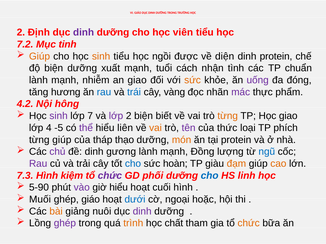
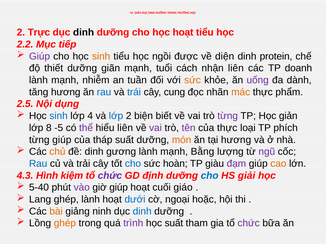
Định: Định -> Trực
dinh at (84, 32) colour: purple -> black
học viên: viên -> hoạt
7.2: 7.2 -> 2.2
tinh: tinh -> tiếp
Giúp at (40, 56) colour: orange -> purple
độ biện: biện -> thiết
xuất: xuất -> giãn
nhận tình: tình -> liên
chuẩn: chuẩn -> doanh
an giao: giao -> tuần
đóng: đóng -> dành
vàng: vàng -> cung
mác colour: purple -> orange
4.2: 4.2 -> 2.5
hông: hông -> dụng
sinh at (59, 116) colour: purple -> blue
7: 7 -> 4
lớp at (116, 116) colour: purple -> blue
từng at (228, 116) colour: orange -> purple
Học giao: giao -> giản
4: 4 -> 8
vai at (156, 128) colour: orange -> purple
của thức: thức -> thực
tháp thạo: thạo -> suất
tại protein: protein -> hương
chủ colour: purple -> orange
Đồng: Đồng -> Bằng
ngũ colour: blue -> purple
Rau at (38, 164) colour: purple -> blue
đạm colour: orange -> purple
7.3: 7.3 -> 4.3
phối: phối -> định
linh: linh -> giải
5-90: 5-90 -> 5-40
giờ hiểu: hiểu -> giúp
cuối hình: hình -> giáo
Muối: Muối -> Lang
ghép giáo: giáo -> lành
nuôi: nuôi -> ninh
dinh at (142, 212) colour: purple -> blue
ghép at (65, 224) colour: purple -> orange
trình colour: orange -> purple
học chất: chất -> suất
chức at (249, 224) colour: orange -> purple
